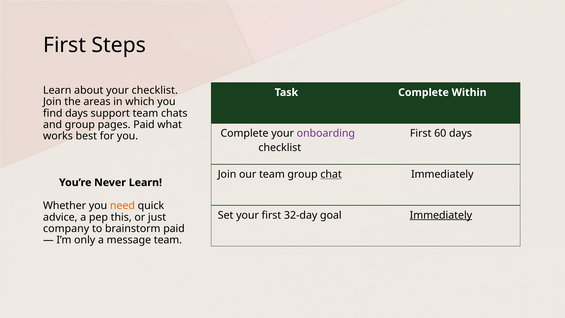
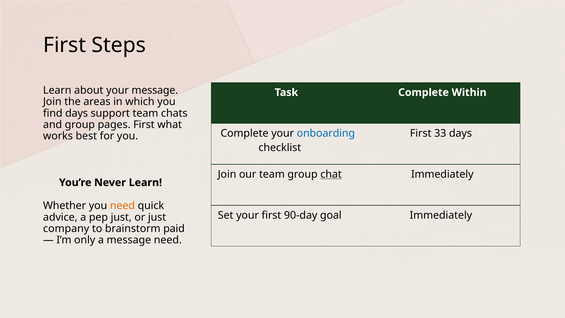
your checklist: checklist -> message
pages Paid: Paid -> First
onboarding colour: purple -> blue
60: 60 -> 33
32-day: 32-day -> 90-day
Immediately at (441, 215) underline: present -> none
pep this: this -> just
message team: team -> need
